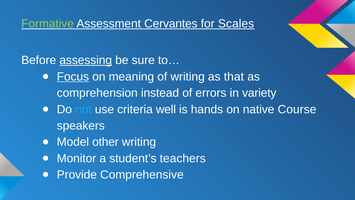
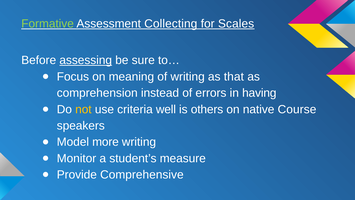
Cervantes: Cervantes -> Collecting
Focus underline: present -> none
variety: variety -> having
not colour: light blue -> yellow
hands: hands -> others
other: other -> more
teachers: teachers -> measure
